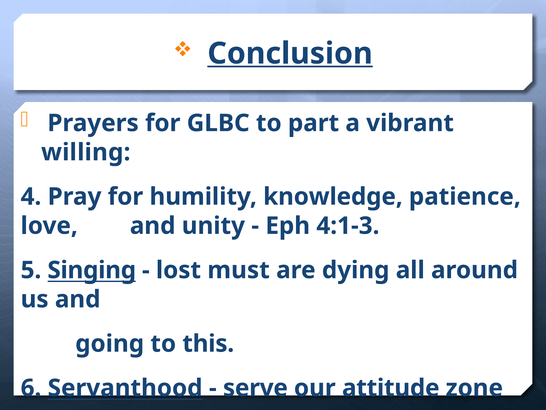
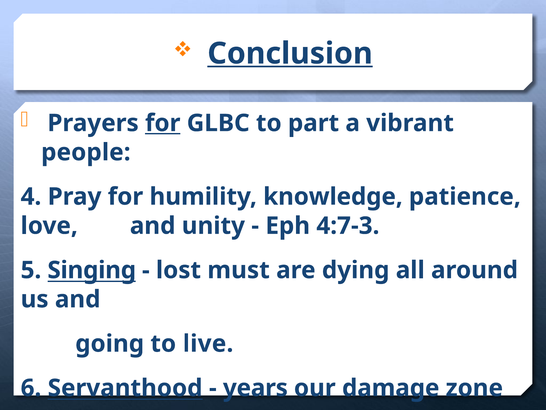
for at (163, 123) underline: none -> present
willing: willing -> people
4:1-3: 4:1-3 -> 4:7-3
this: this -> live
serve at (255, 388): serve -> years
attitude: attitude -> damage
